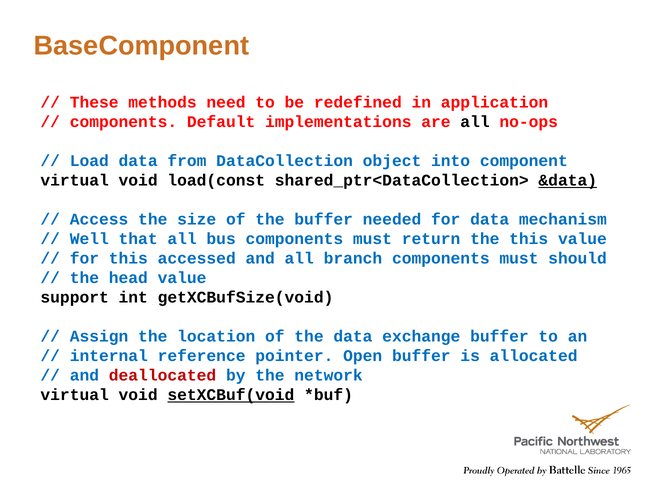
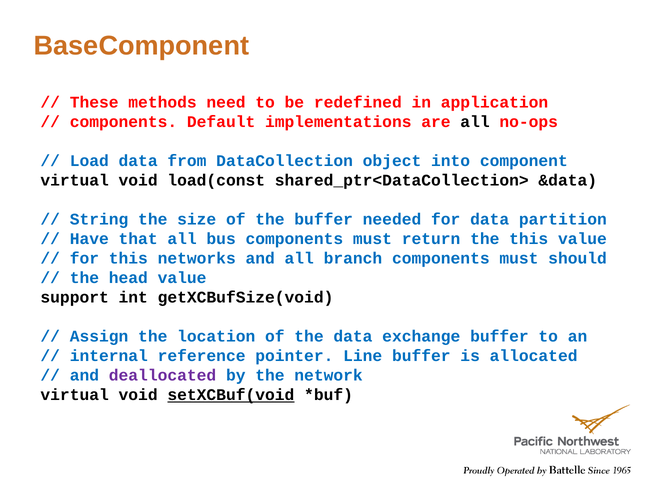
&data underline: present -> none
Access: Access -> String
mechanism: mechanism -> partition
Well: Well -> Have
accessed: accessed -> networks
Open: Open -> Line
deallocated colour: red -> purple
